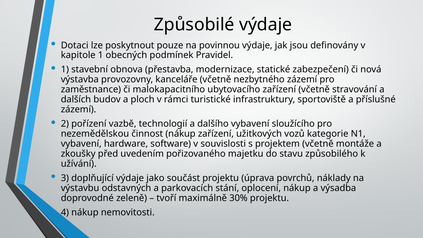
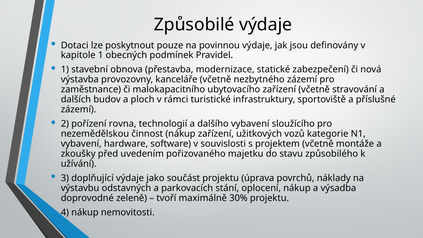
vazbě: vazbě -> rovna
